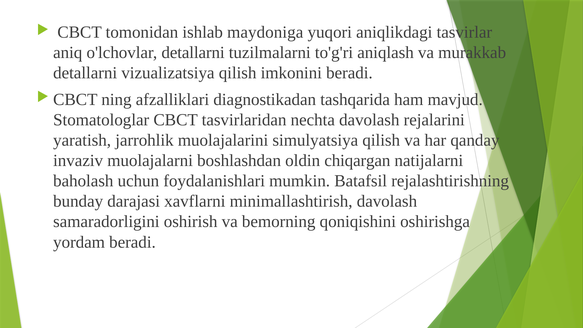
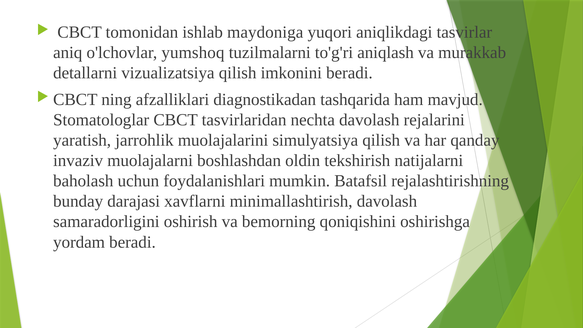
o'lchovlar detallarni: detallarni -> yumshoq
chiqargan: chiqargan -> tekshirish
